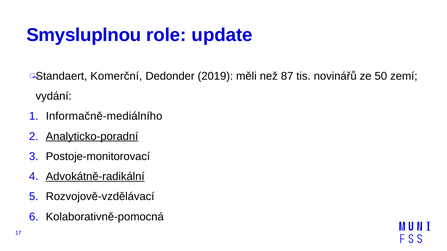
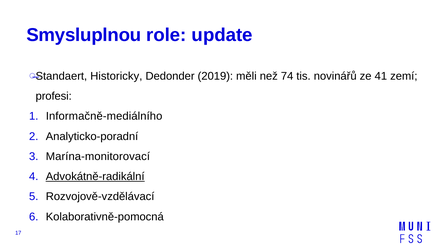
Komerční: Komerční -> Historicky
87: 87 -> 74
50: 50 -> 41
vydání: vydání -> profesi
Analyticko-poradní underline: present -> none
Postoje-monitorovací: Postoje-monitorovací -> Marína-monitorovací
